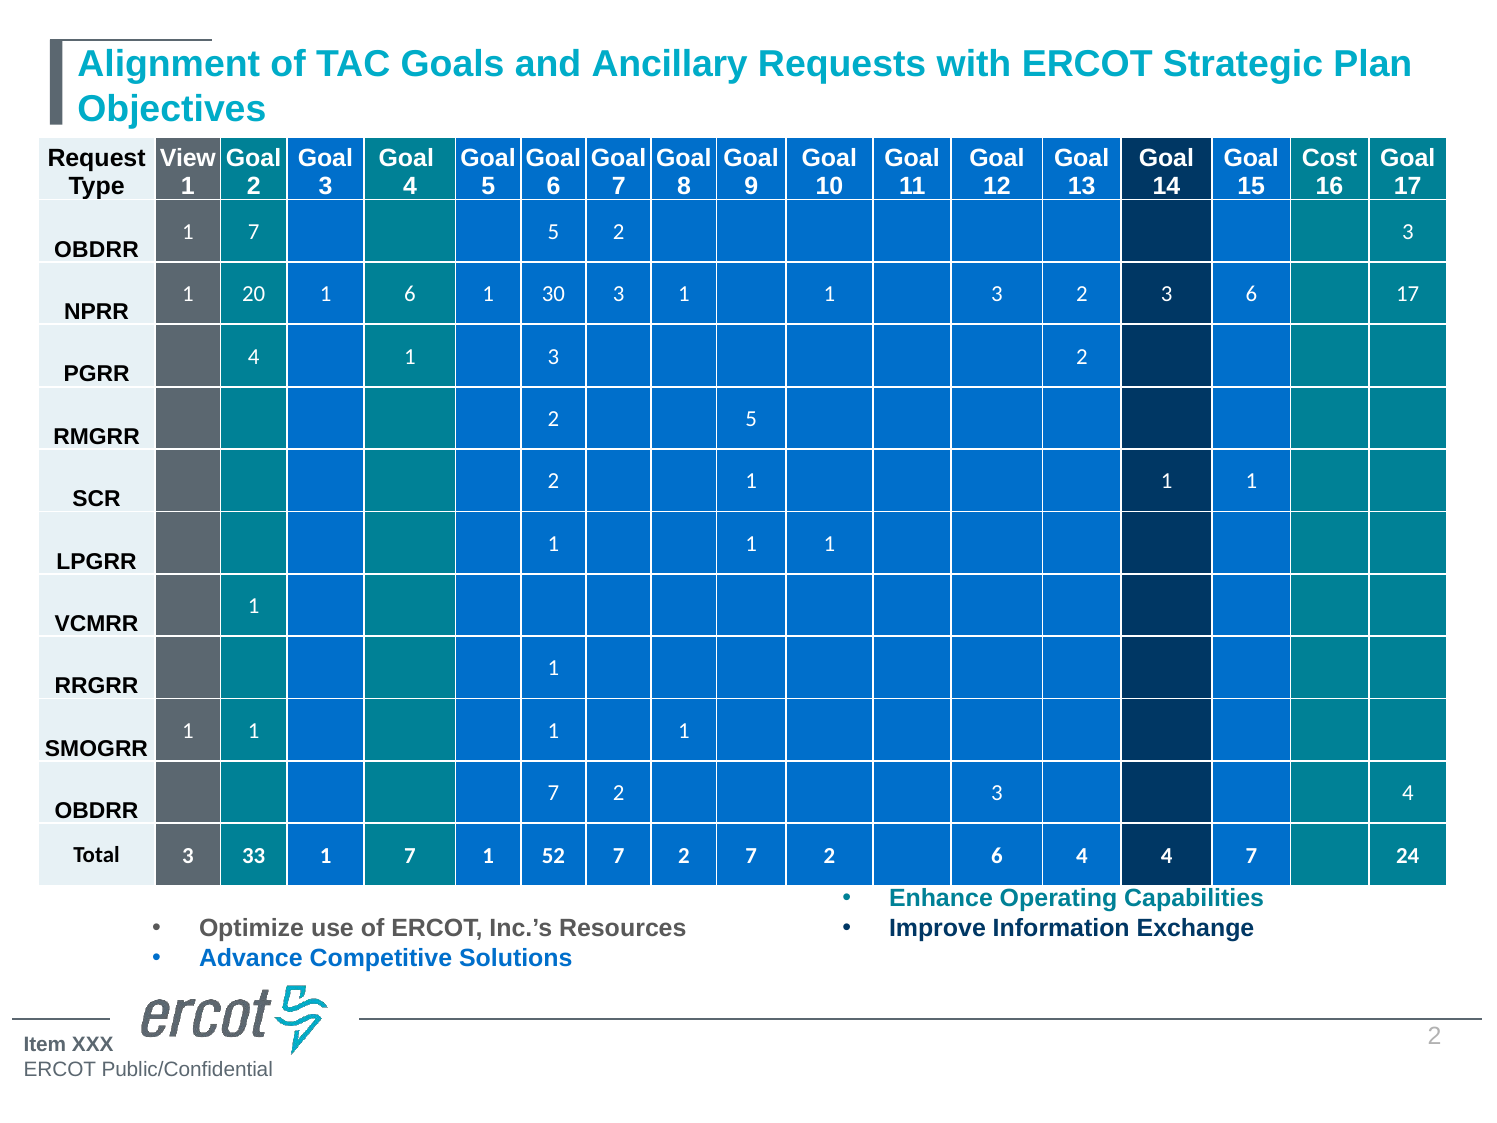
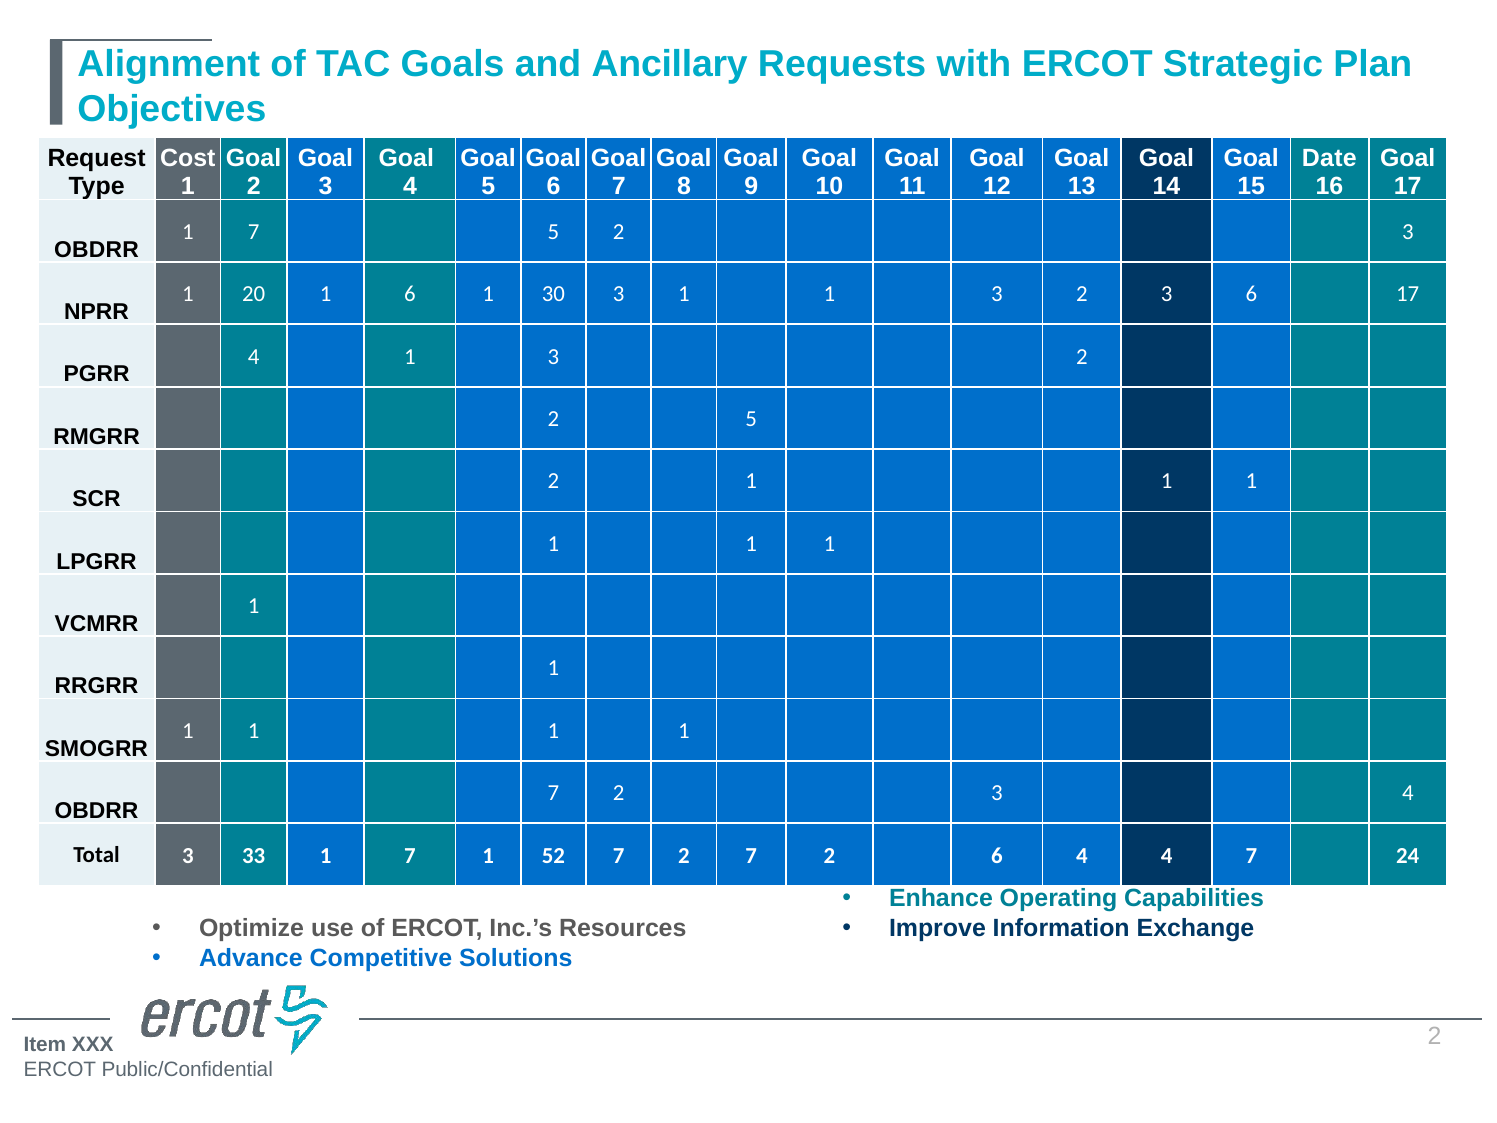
View: View -> Cost
Cost: Cost -> Date
